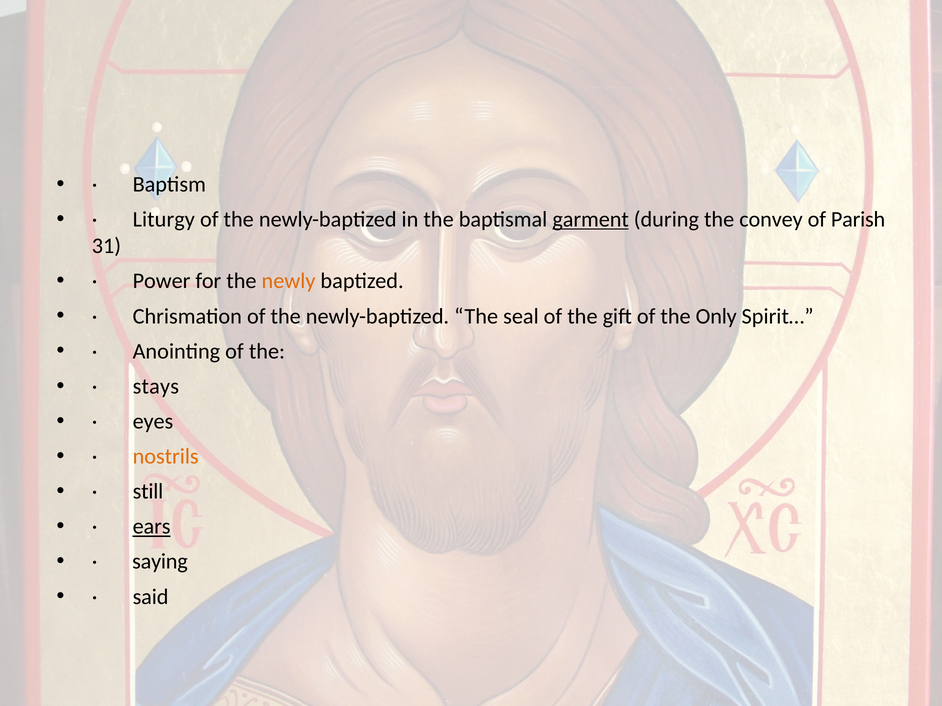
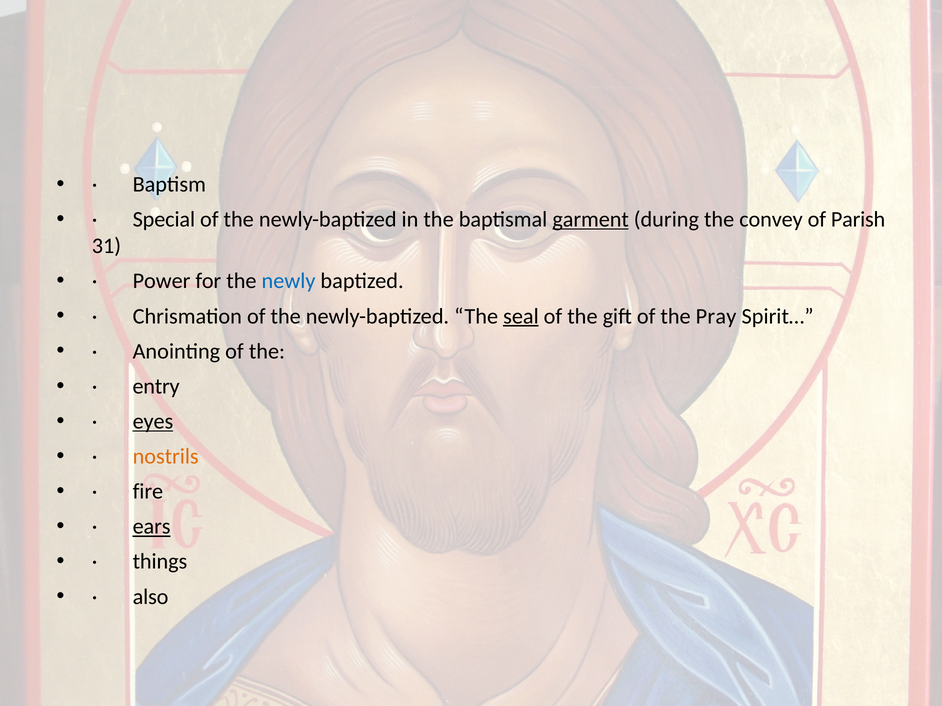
Liturgy: Liturgy -> Special
newly colour: orange -> blue
seal underline: none -> present
Only: Only -> Pray
stays: stays -> entry
eyes underline: none -> present
still: still -> fire
saying: saying -> things
said: said -> also
